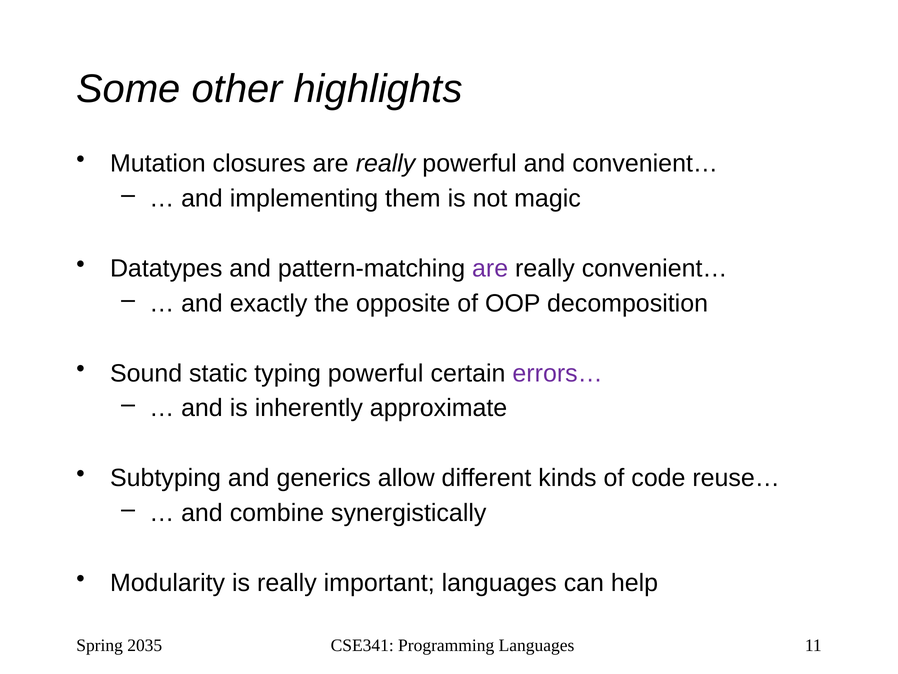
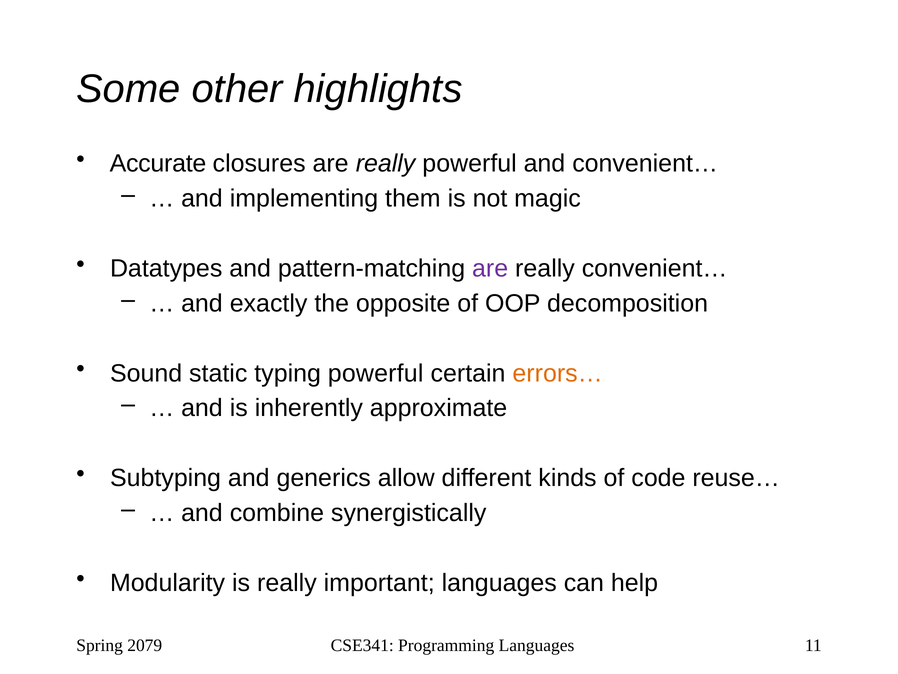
Mutation: Mutation -> Accurate
errors… colour: purple -> orange
2035: 2035 -> 2079
